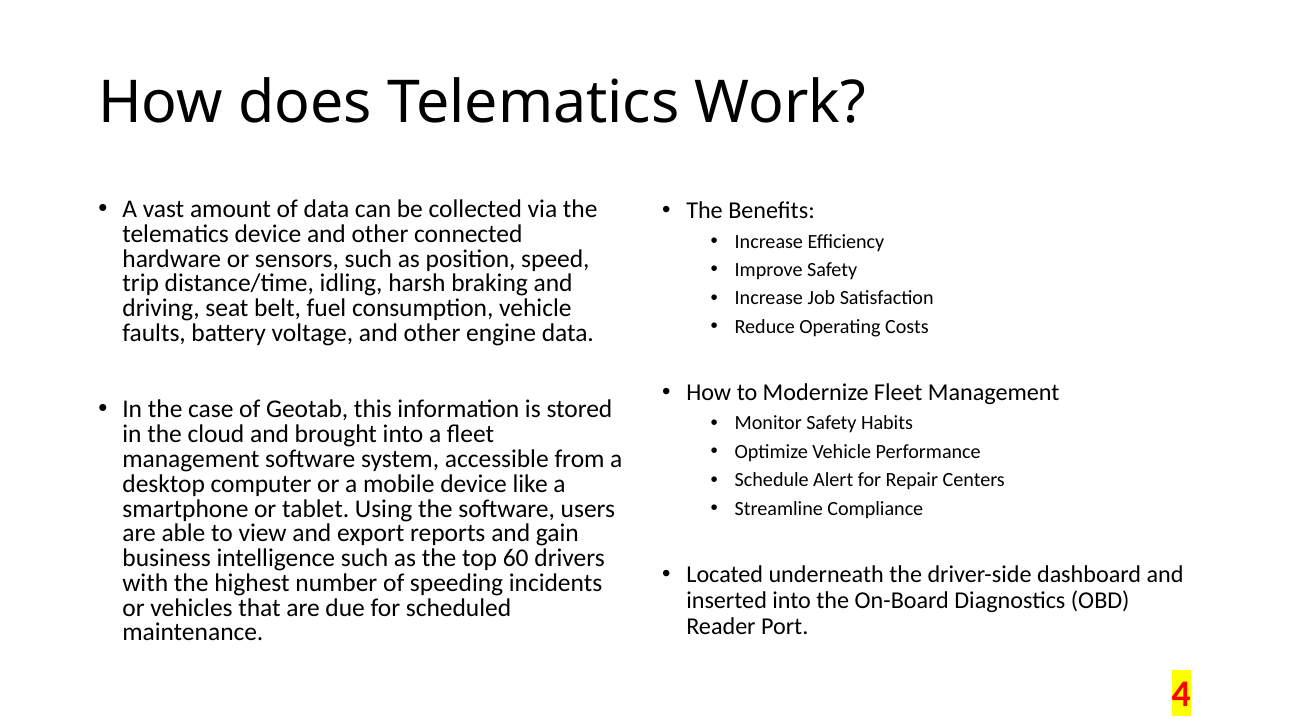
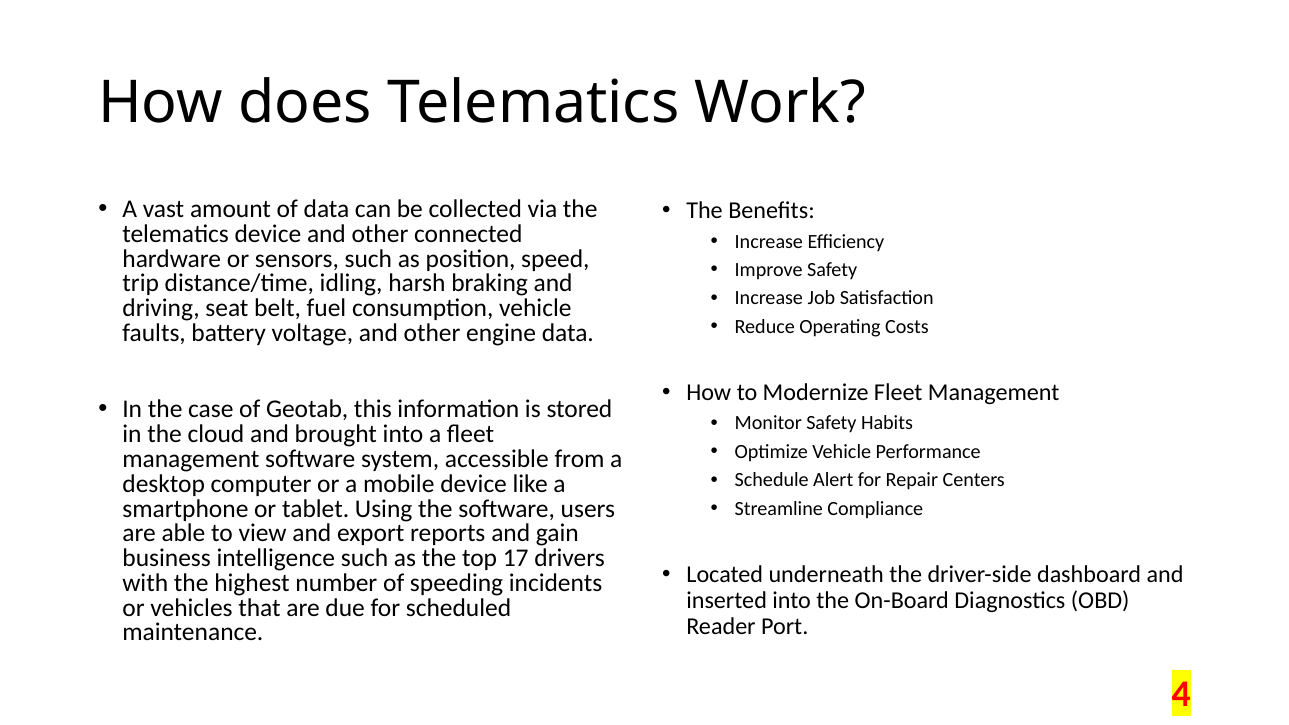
60: 60 -> 17
